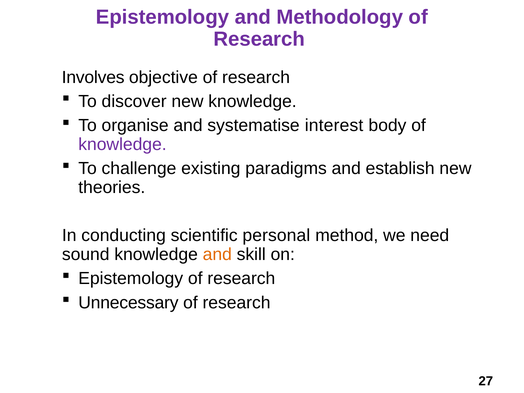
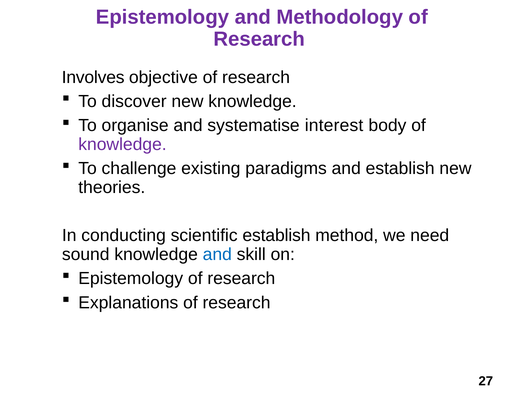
scientific personal: personal -> establish
and at (217, 254) colour: orange -> blue
Unnecessary: Unnecessary -> Explanations
